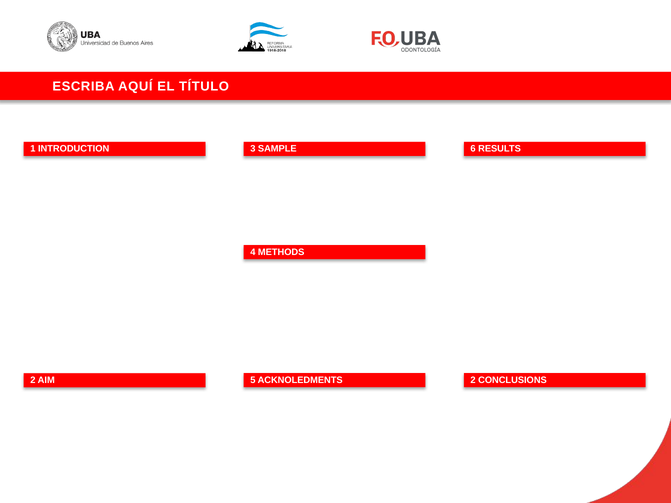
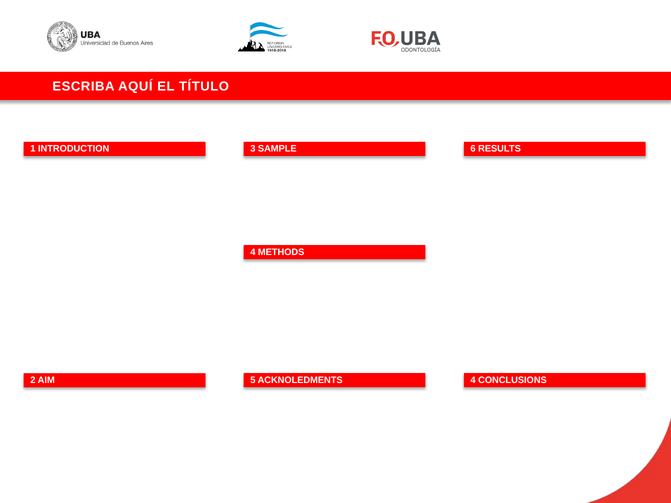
ACKNOLEDMENTS 2: 2 -> 4
